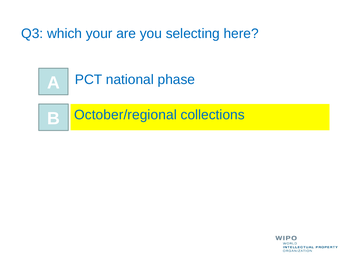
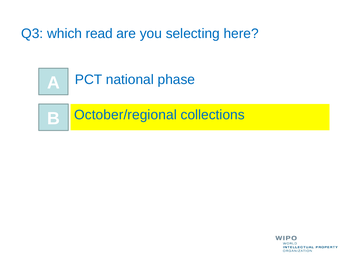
your: your -> read
